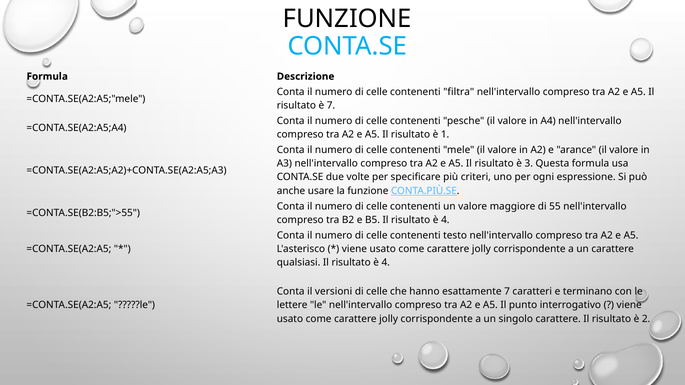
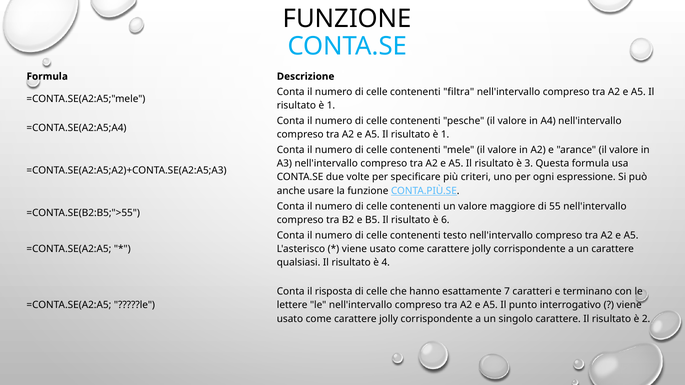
7 at (331, 106): 7 -> 1
4 at (445, 220): 4 -> 6
versioni: versioni -> risposta
